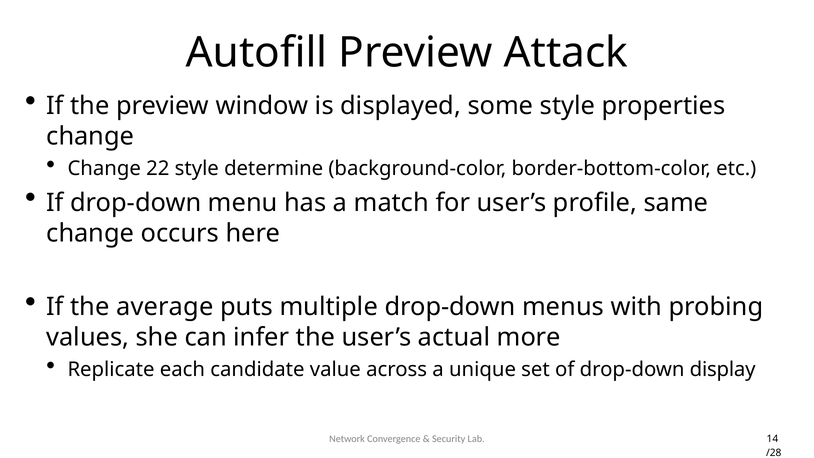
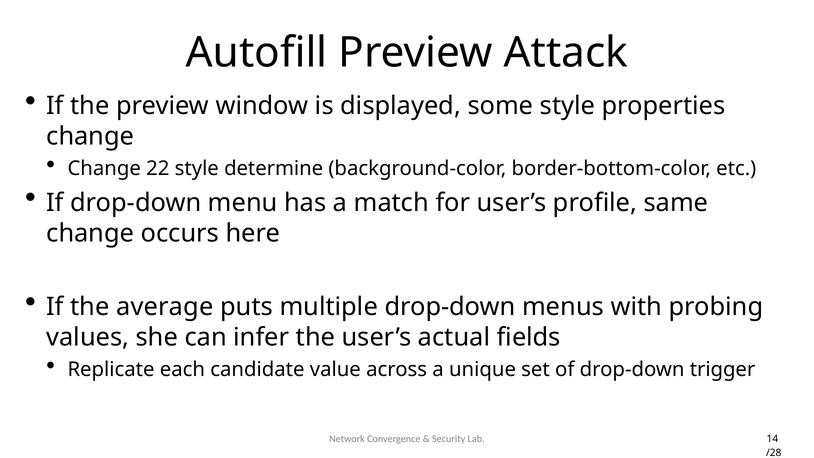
more: more -> fields
display: display -> trigger
